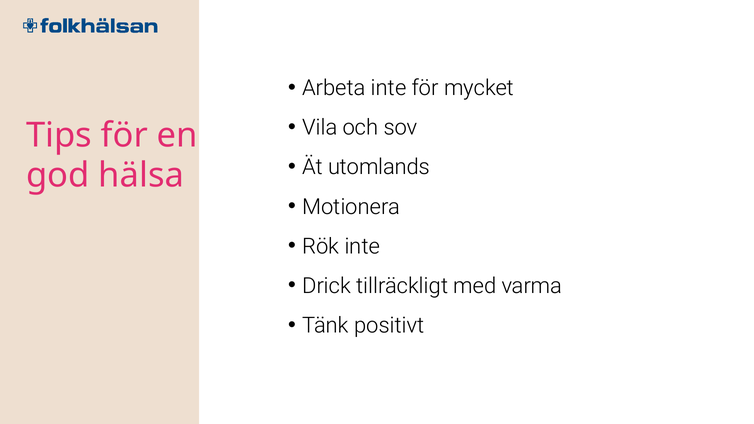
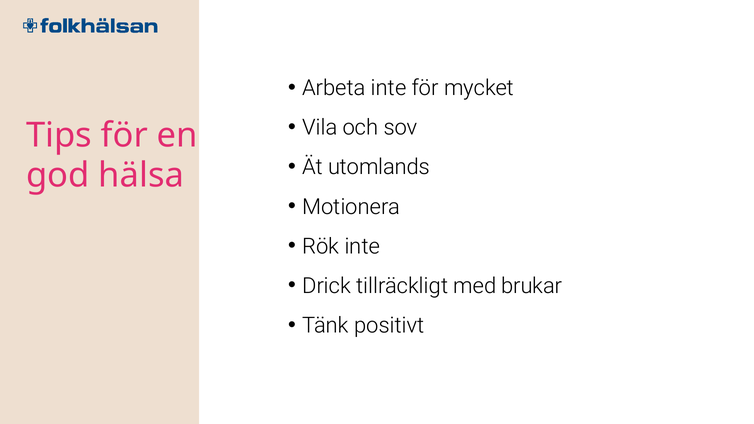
varma: varma -> brukar
